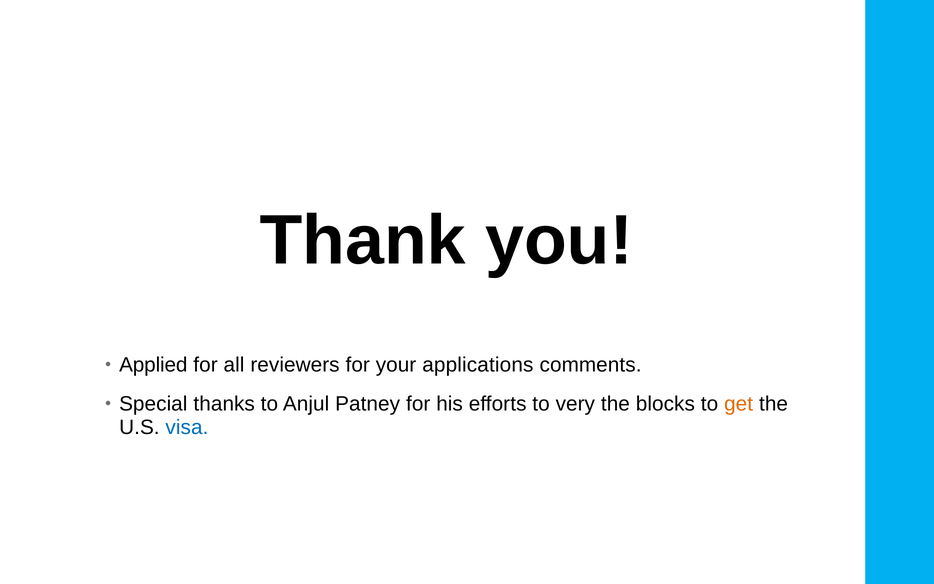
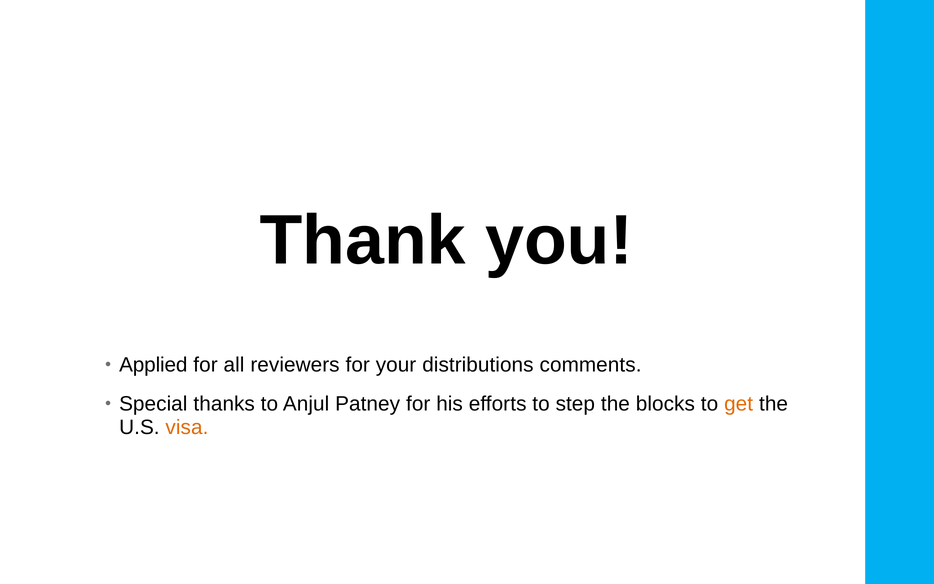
applications: applications -> distributions
very: very -> step
visa colour: blue -> orange
